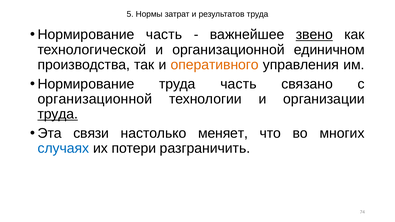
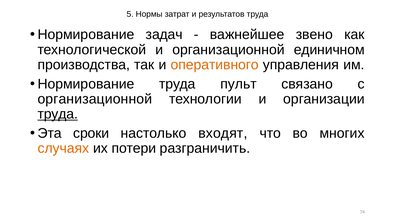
Нормирование часть: часть -> задач
звено underline: present -> none
труда часть: часть -> пульт
связи: связи -> сроки
меняет: меняет -> входят
случаях colour: blue -> orange
